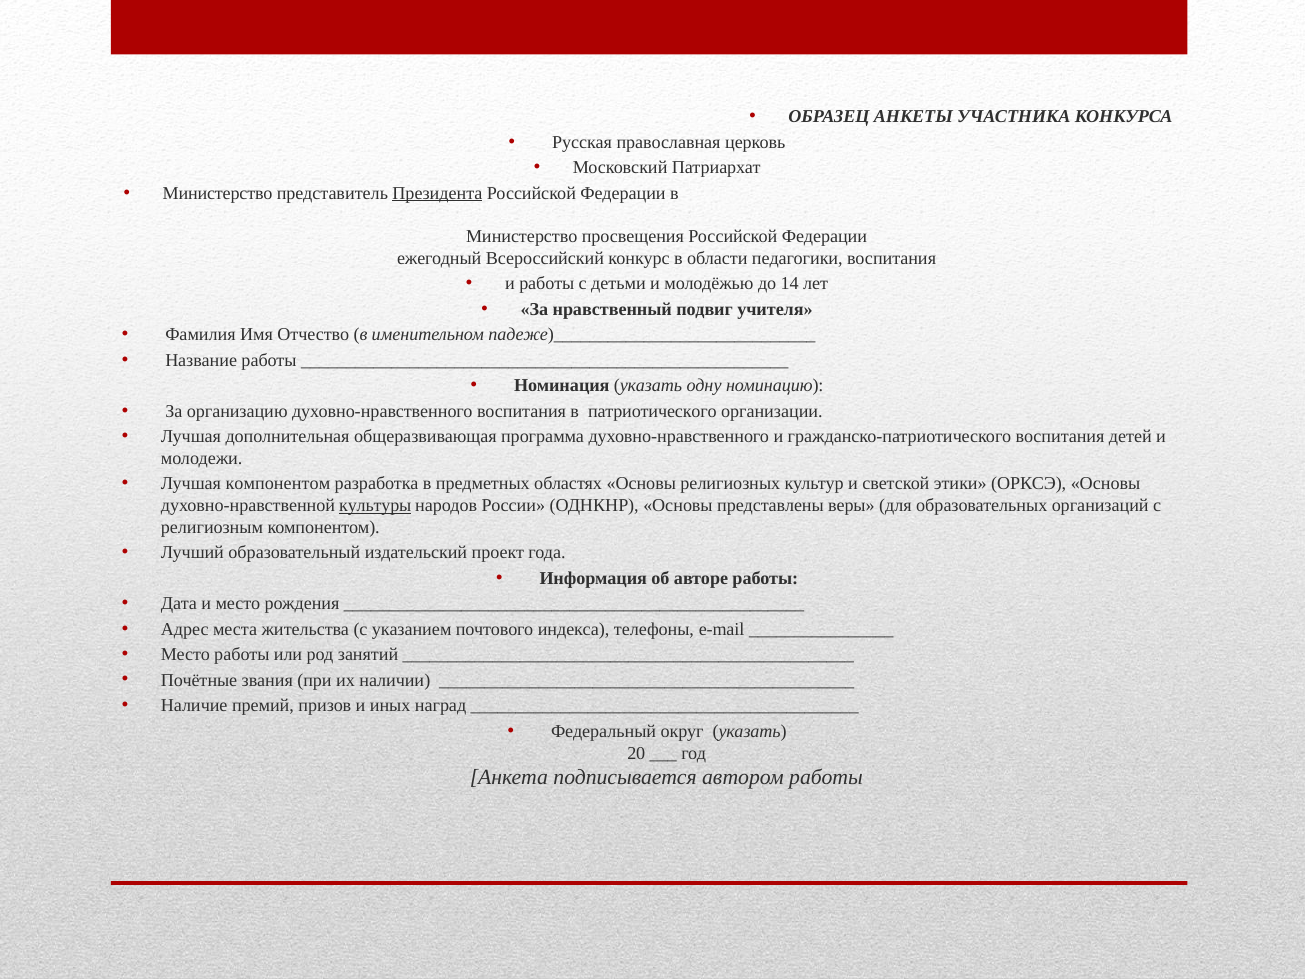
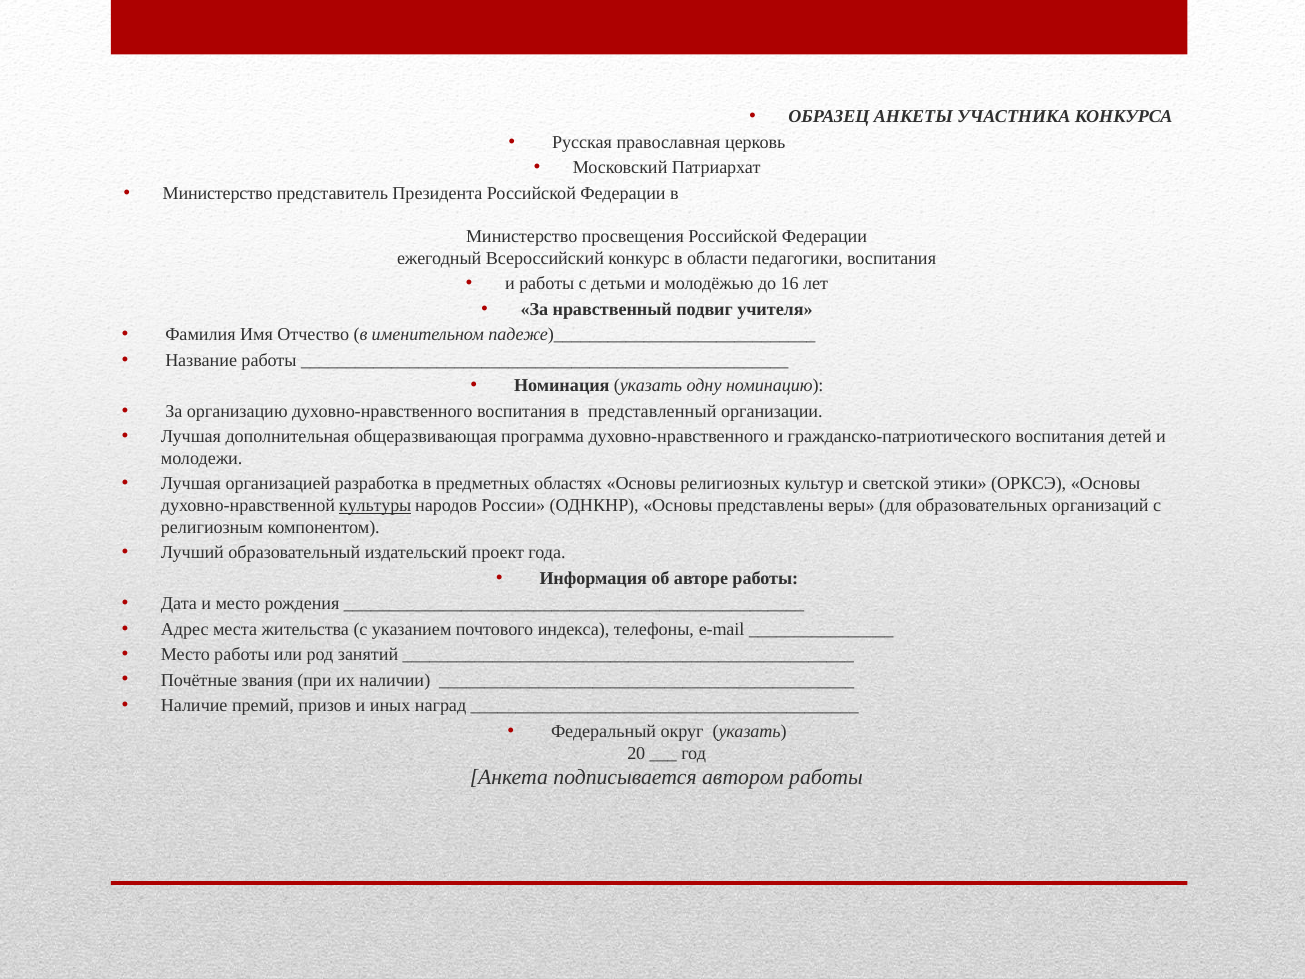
Президента underline: present -> none
14: 14 -> 16
патриотического: патриотического -> представленный
Лучшая компонентом: компонентом -> организацией
